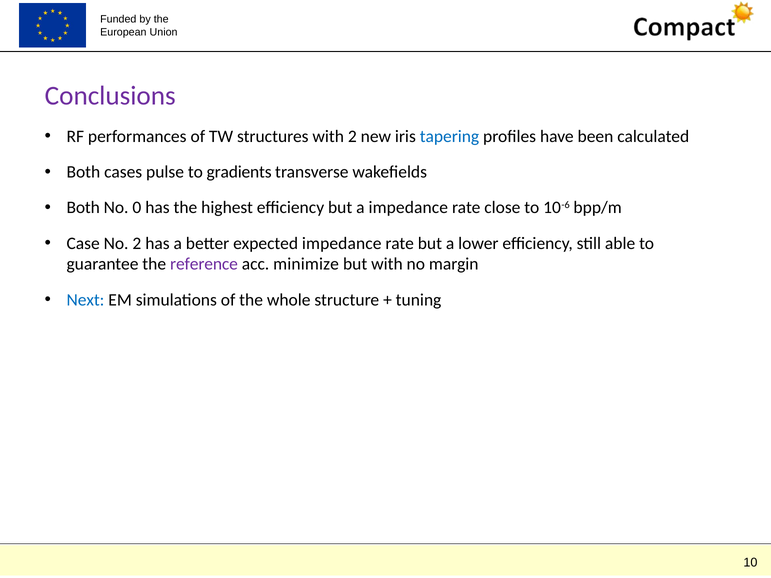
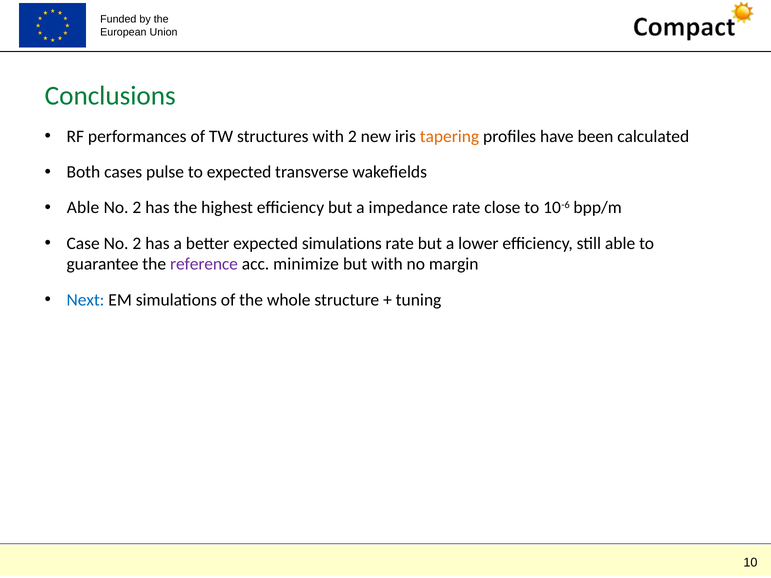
Conclusions colour: purple -> green
@880: @880 -> @478
tapering colour: blue -> orange
to gradients: gradients -> expected
Both at (83, 208): Both -> Able
0 at (137, 208): 0 -> 2
expected impedance: impedance -> simulations
